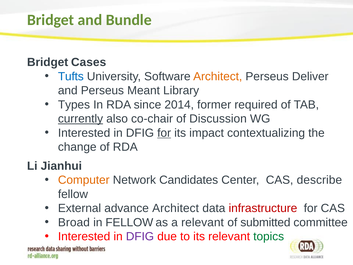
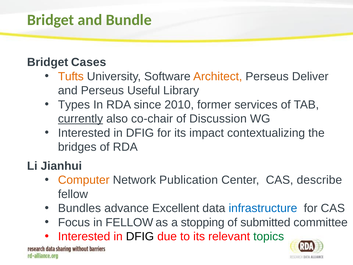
Tufts colour: blue -> orange
Meant: Meant -> Useful
2014: 2014 -> 2010
required: required -> services
for at (164, 133) underline: present -> none
change: change -> bridges
Candidates: Candidates -> Publication
External: External -> Bundles
advance Architect: Architect -> Excellent
infrastructure colour: red -> blue
Broad: Broad -> Focus
a relevant: relevant -> stopping
DFIG at (140, 236) colour: purple -> black
